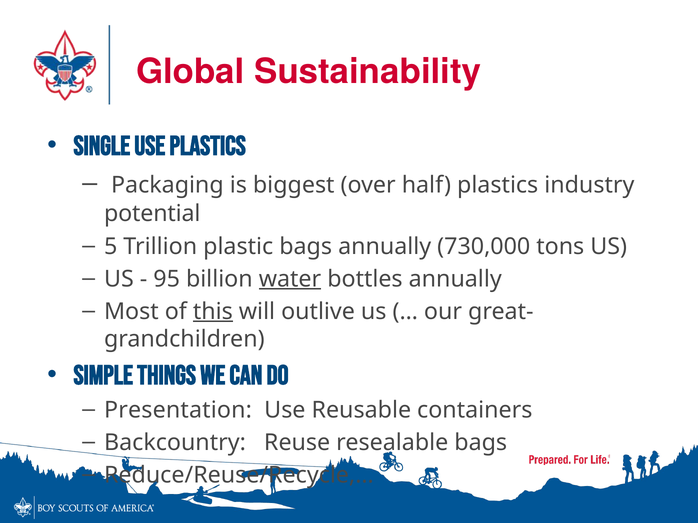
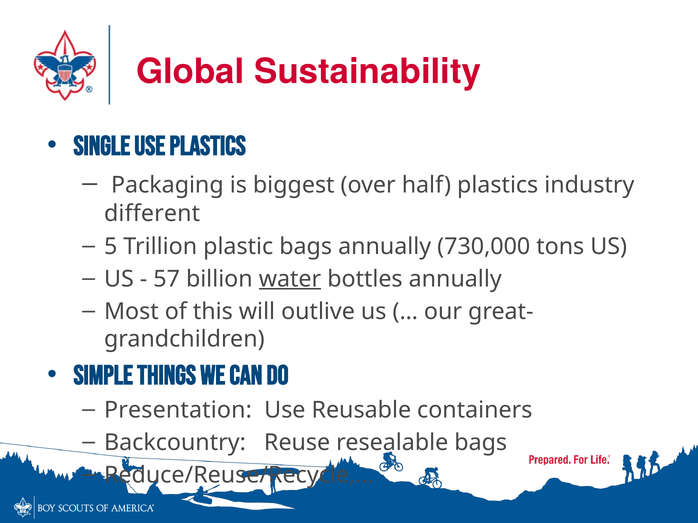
potential: potential -> different
95: 95 -> 57
this underline: present -> none
